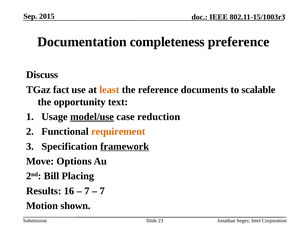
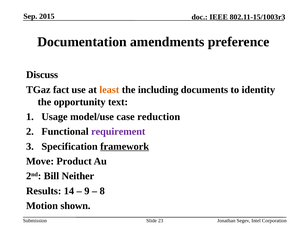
completeness: completeness -> amendments
reference: reference -> including
scalable: scalable -> identity
model/use underline: present -> none
requirement colour: orange -> purple
Options: Options -> Product
Placing: Placing -> Neither
16: 16 -> 14
7 at (87, 191): 7 -> 9
7 at (102, 191): 7 -> 8
